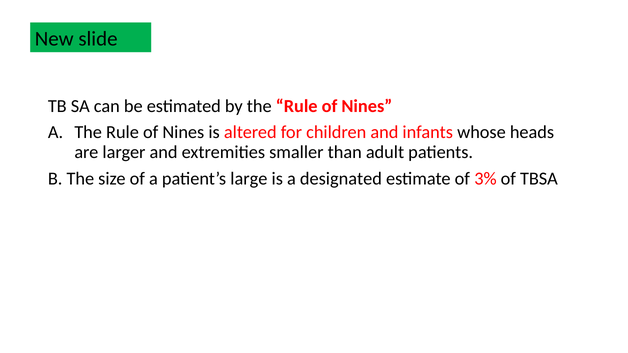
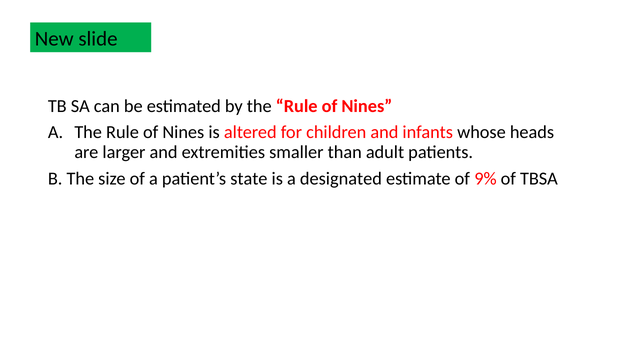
large: large -> state
3%: 3% -> 9%
